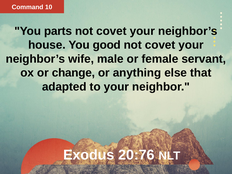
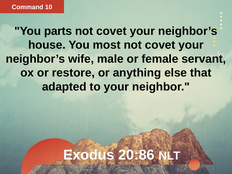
good: good -> most
change: change -> restore
20:76: 20:76 -> 20:86
